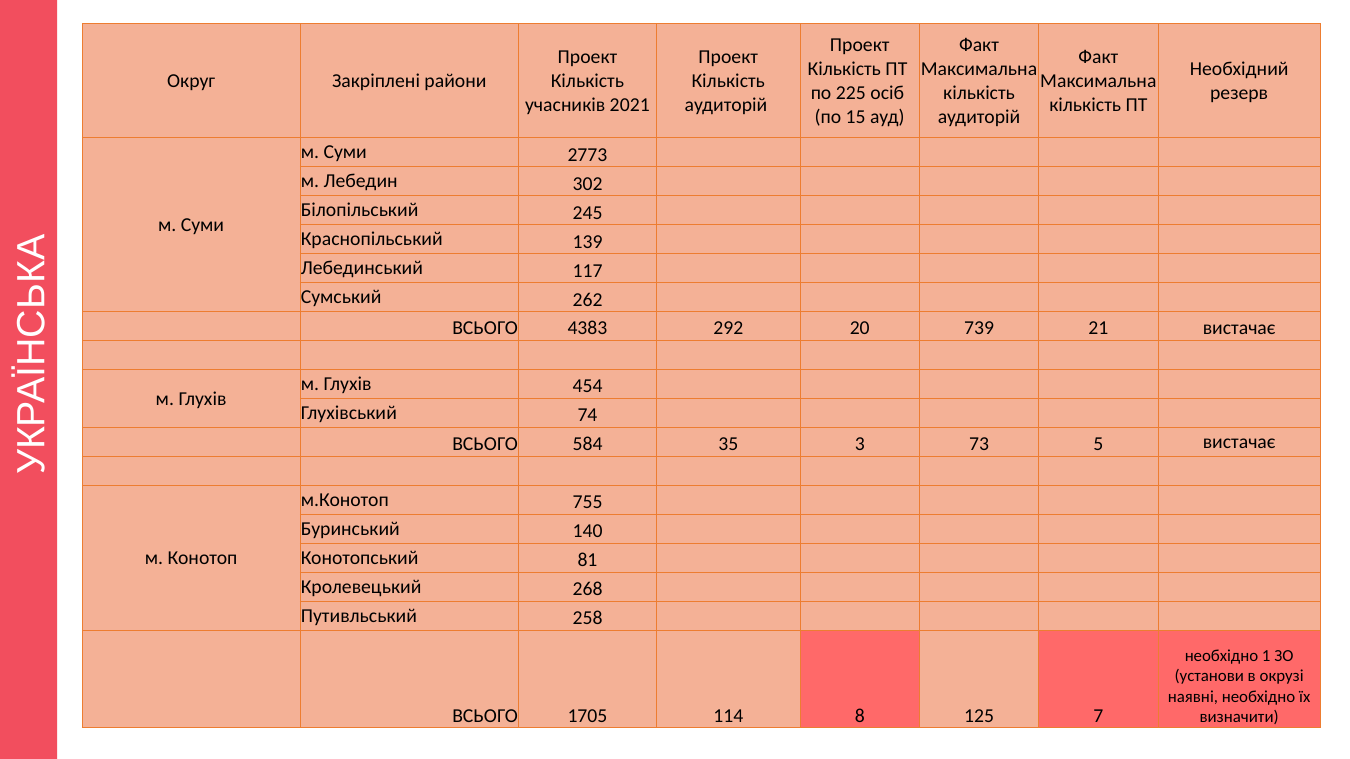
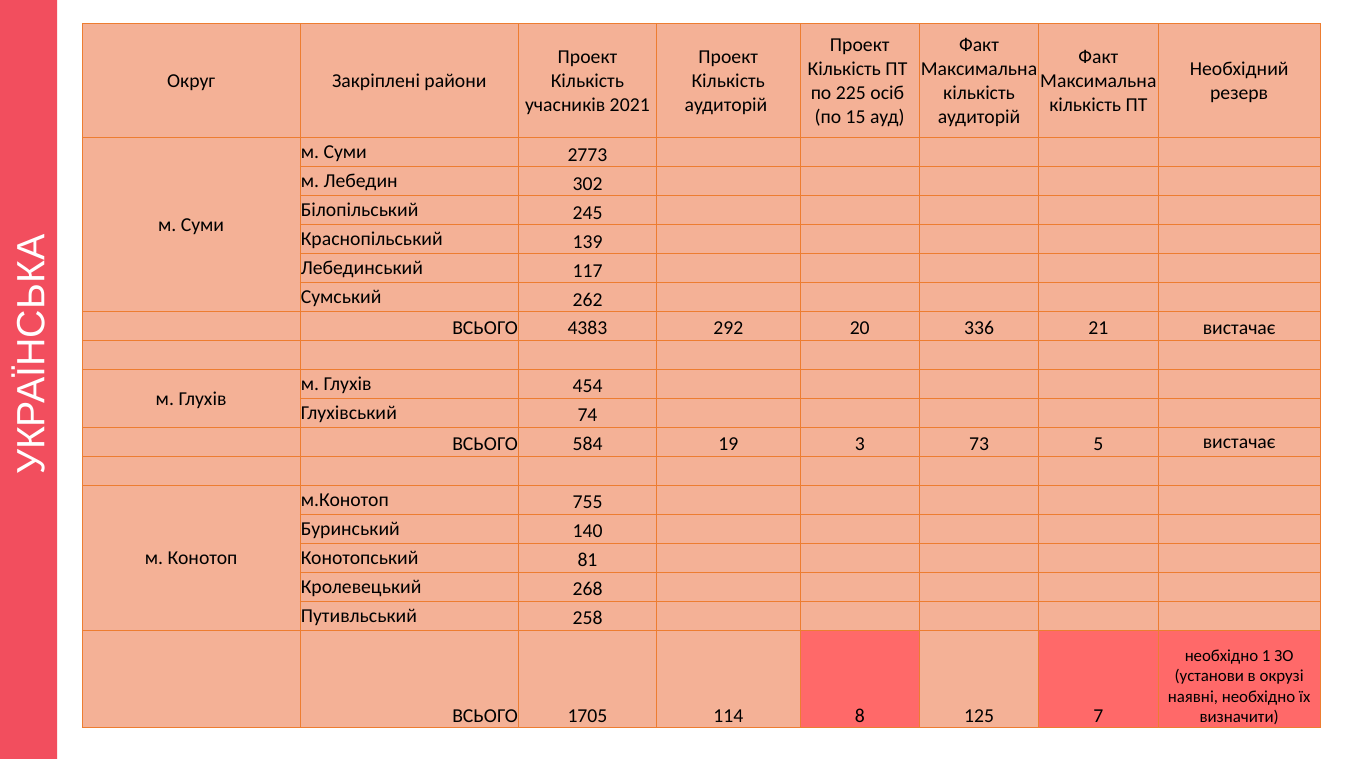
739: 739 -> 336
35: 35 -> 19
